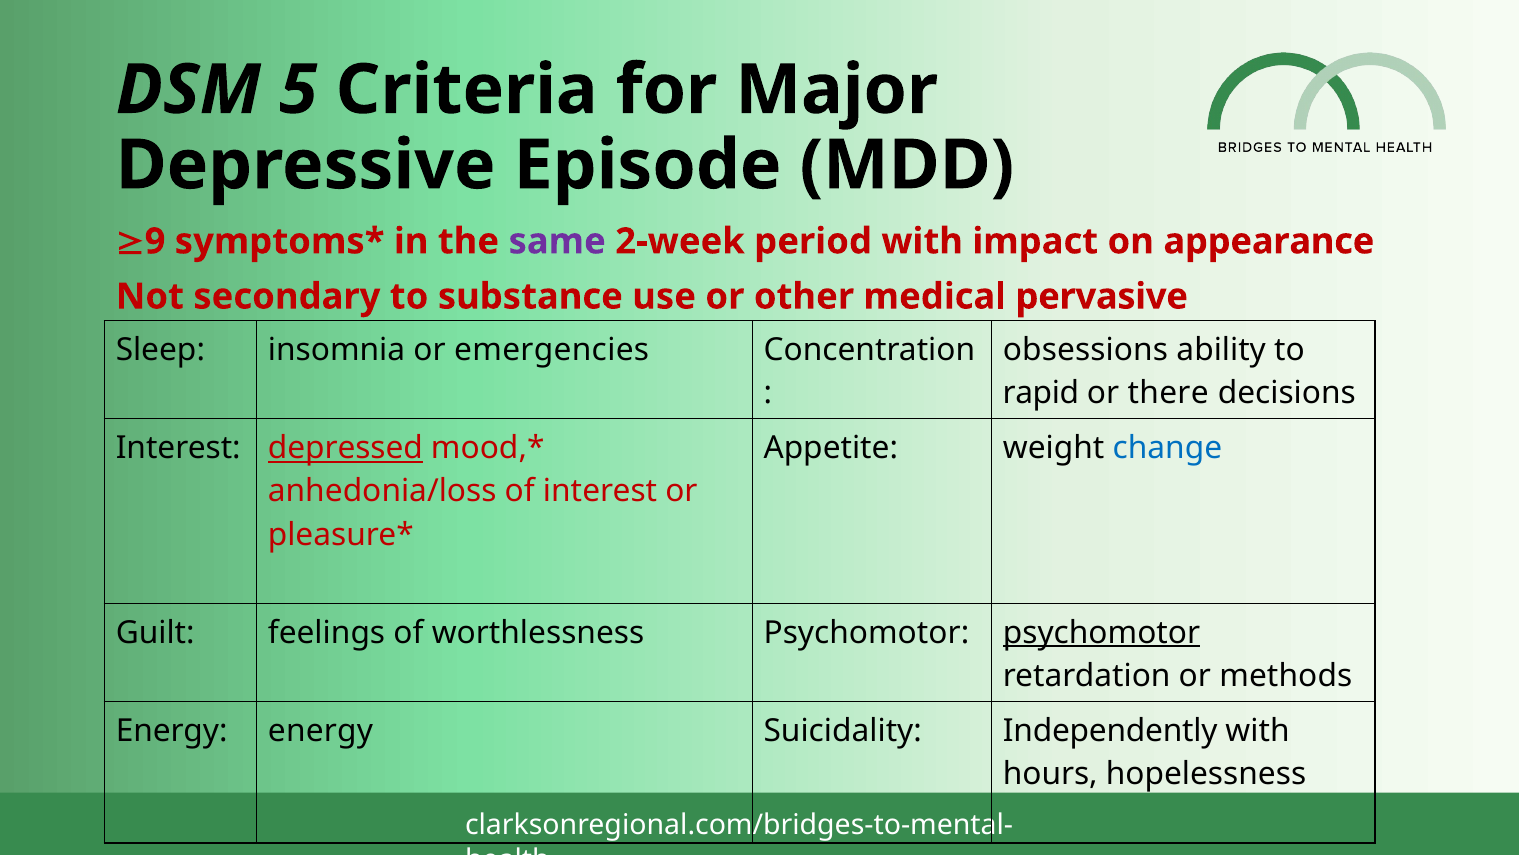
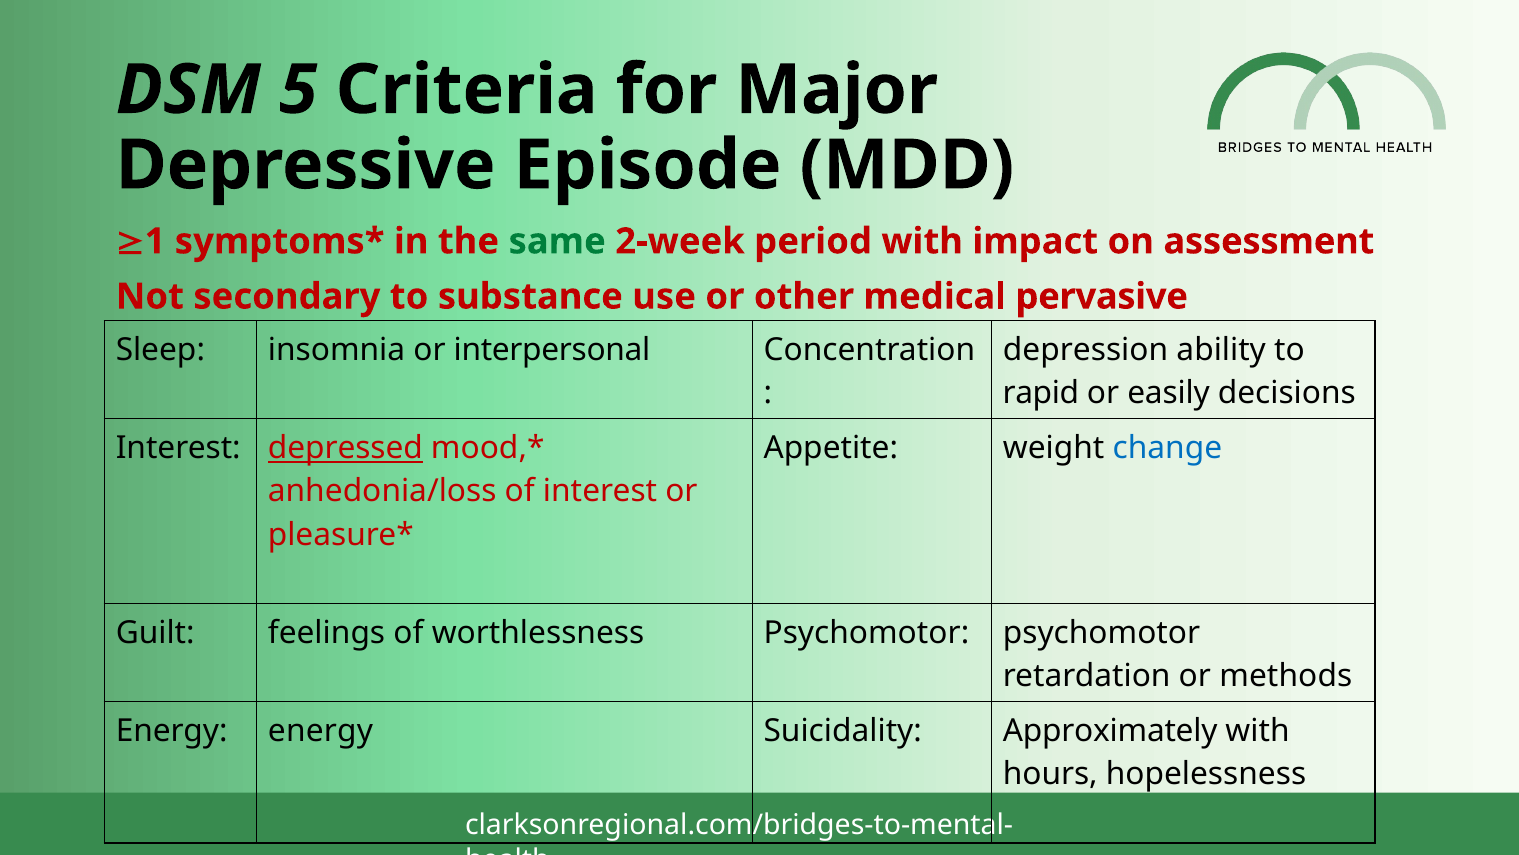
9: 9 -> 1
same colour: purple -> green
appearance: appearance -> assessment
emergencies: emergencies -> interpersonal
obsessions: obsessions -> depression
there: there -> easily
psychomotor at (1102, 632) underline: present -> none
Independently: Independently -> Approximately
